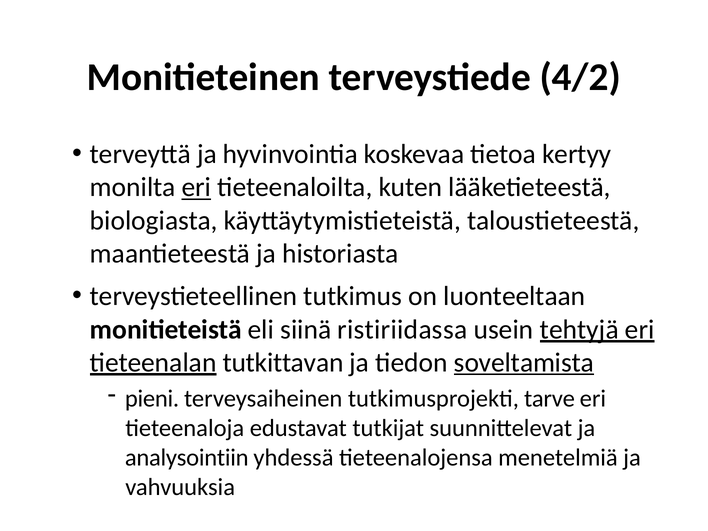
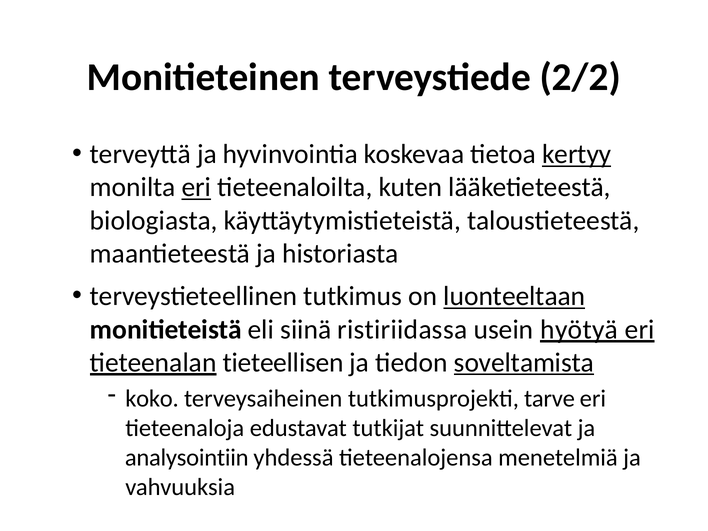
4/2: 4/2 -> 2/2
kertyy underline: none -> present
luonteeltaan underline: none -> present
tehtyjä: tehtyjä -> hyötyä
tutkittavan: tutkittavan -> tieteellisen
pieni: pieni -> koko
